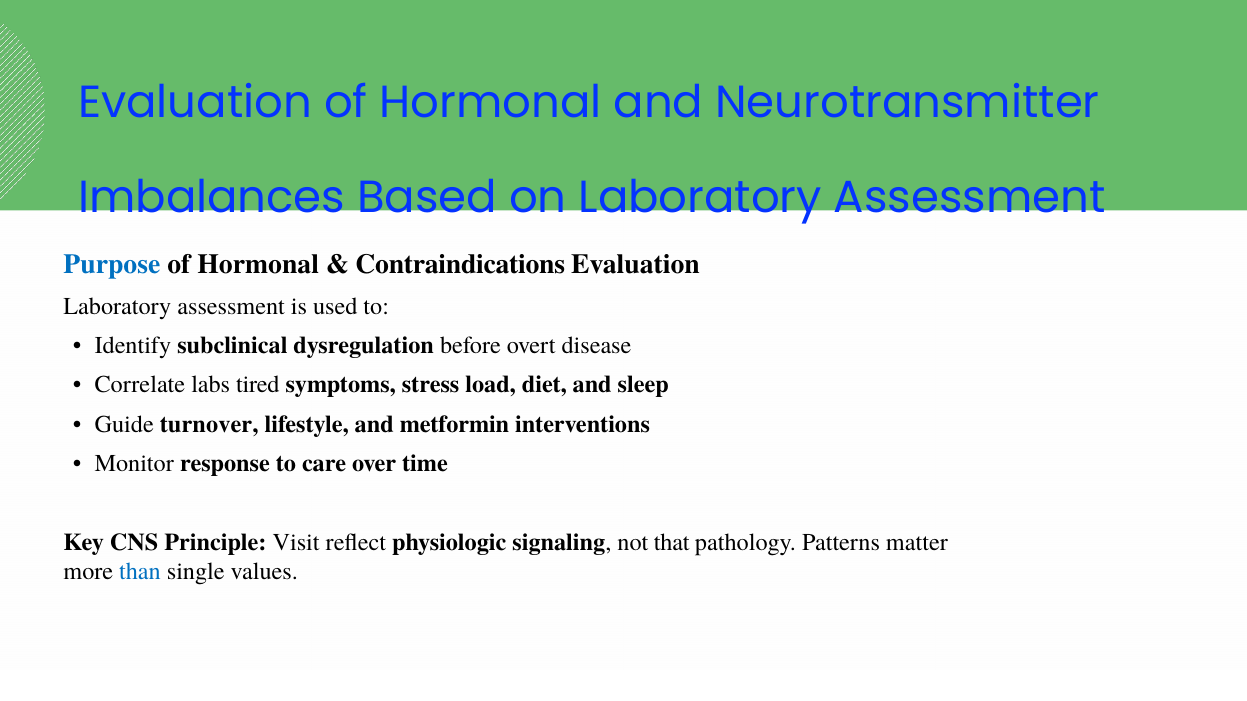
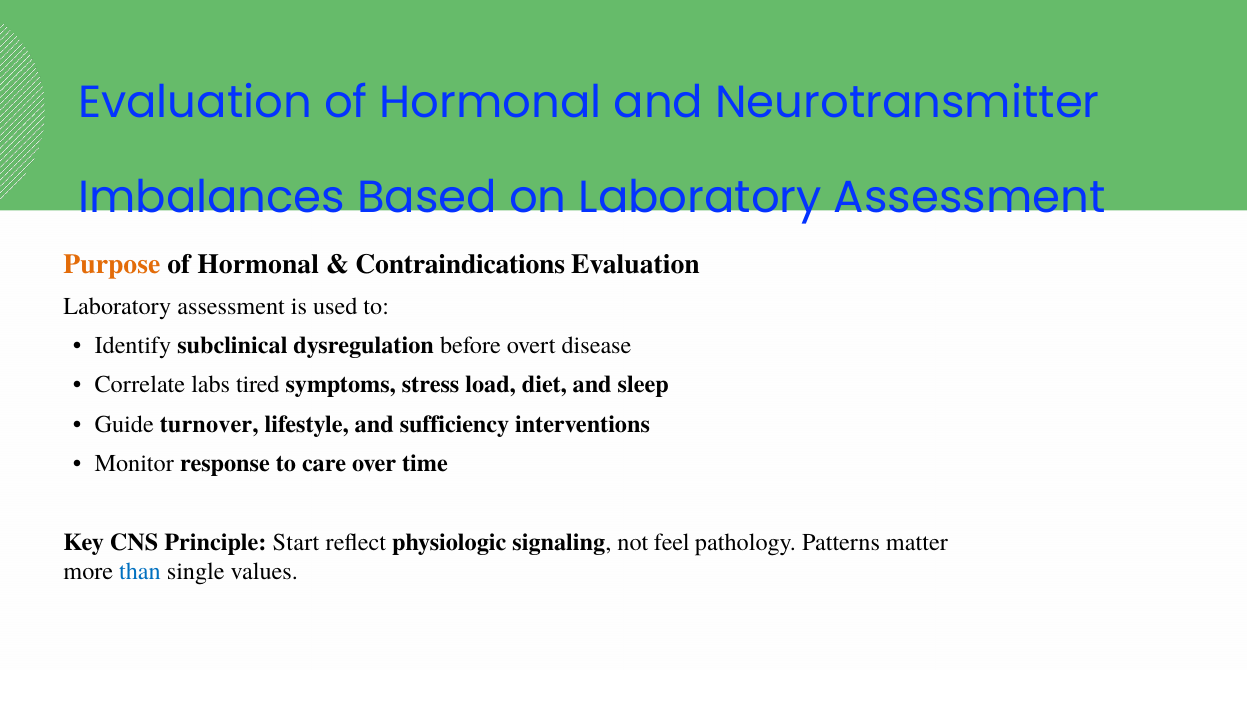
Purpose colour: blue -> orange
metformin: metformin -> sufficiency
Visit: Visit -> Start
that: that -> feel
